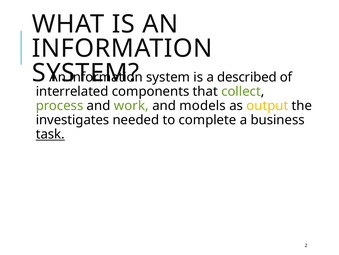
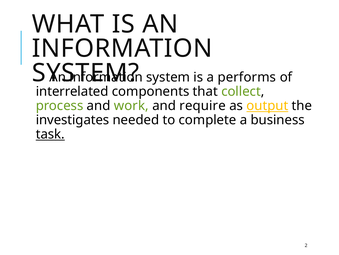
described: described -> performs
models: models -> require
output underline: none -> present
